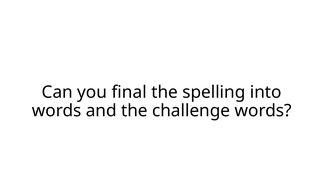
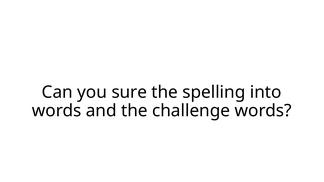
final: final -> sure
